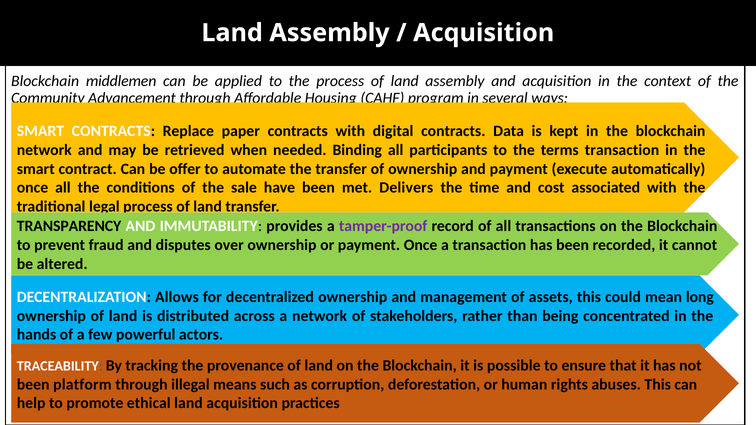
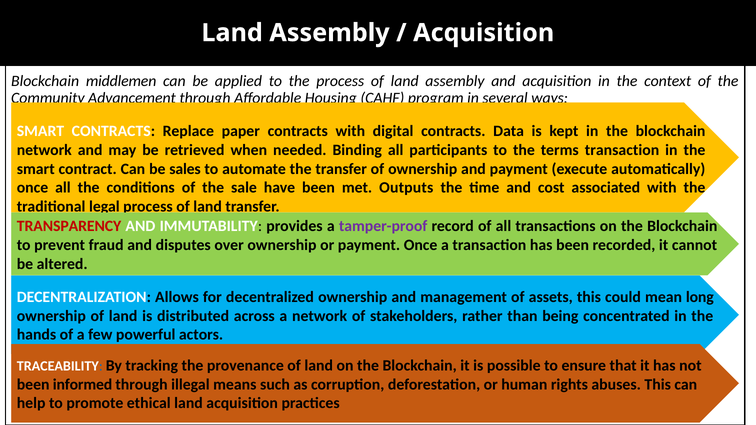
offer: offer -> sales
Delivers: Delivers -> Outputs
TRANSPARENCY colour: black -> red
platform: platform -> informed
